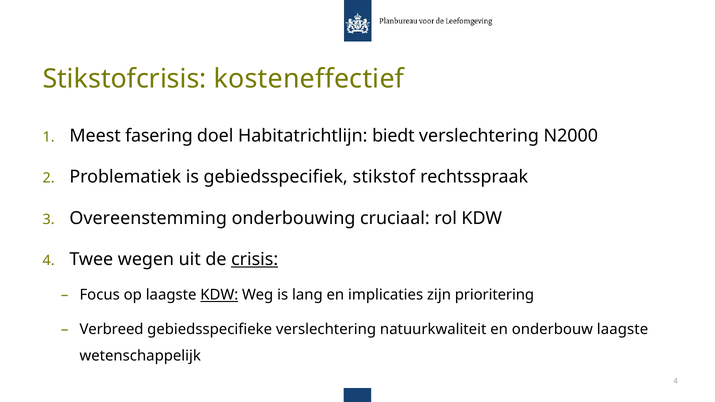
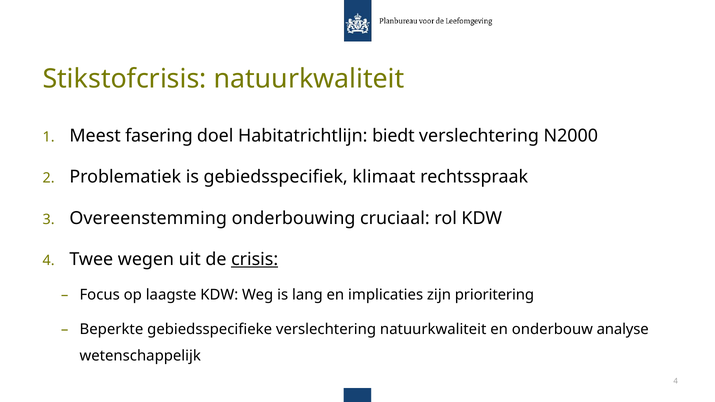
Stikstofcrisis kosteneffectief: kosteneffectief -> natuurkwaliteit
stikstof: stikstof -> klimaat
KDW at (219, 295) underline: present -> none
Verbreed: Verbreed -> Beperkte
onderbouw laagste: laagste -> analyse
